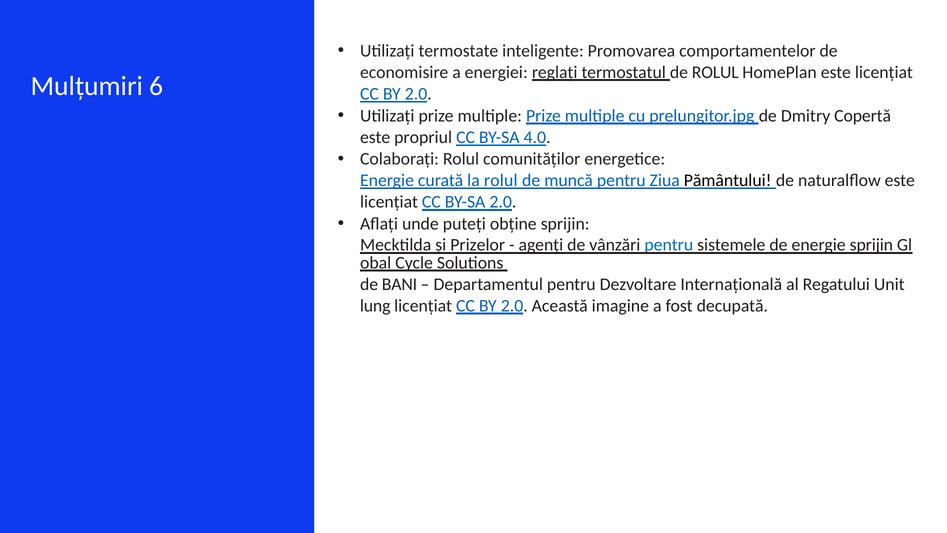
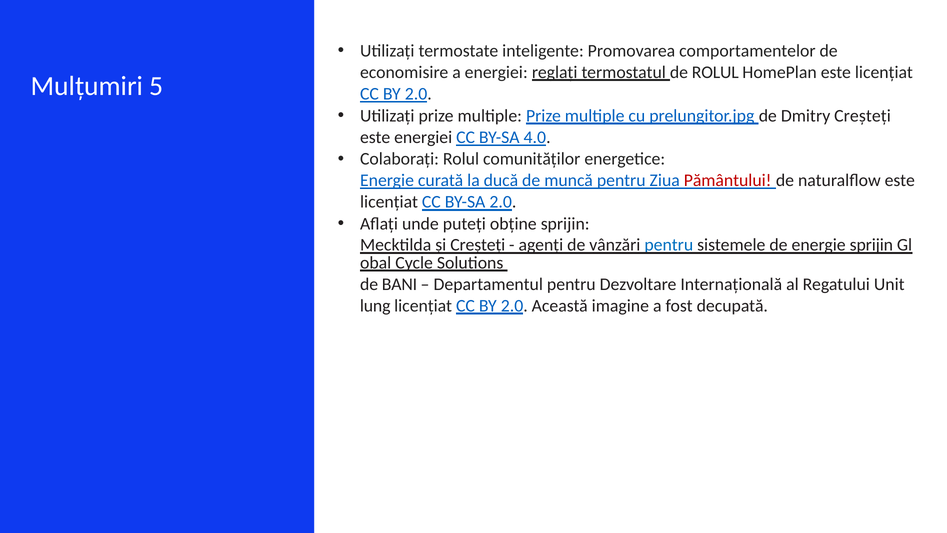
6: 6 -> 5
Dmitry Copertă: Copertă -> Creșteți
este propriul: propriul -> energiei
la rolul: rolul -> ducă
Pământului colour: black -> red
și Prizelor: Prizelor -> Creșteți
